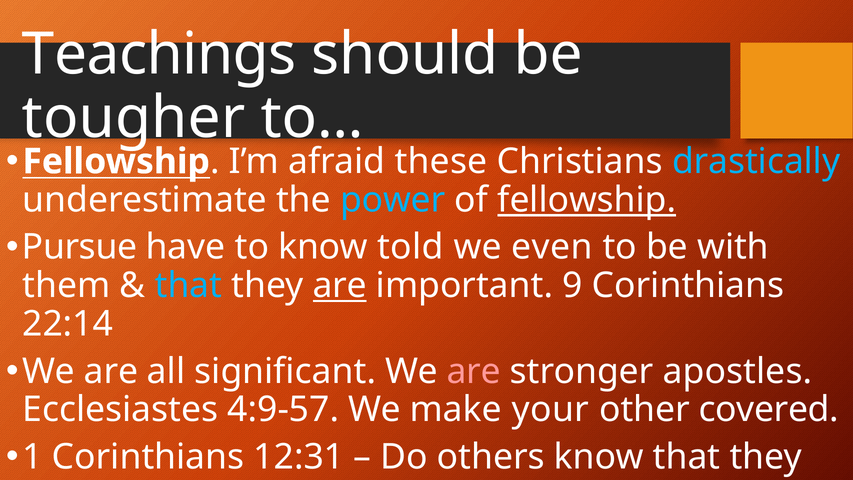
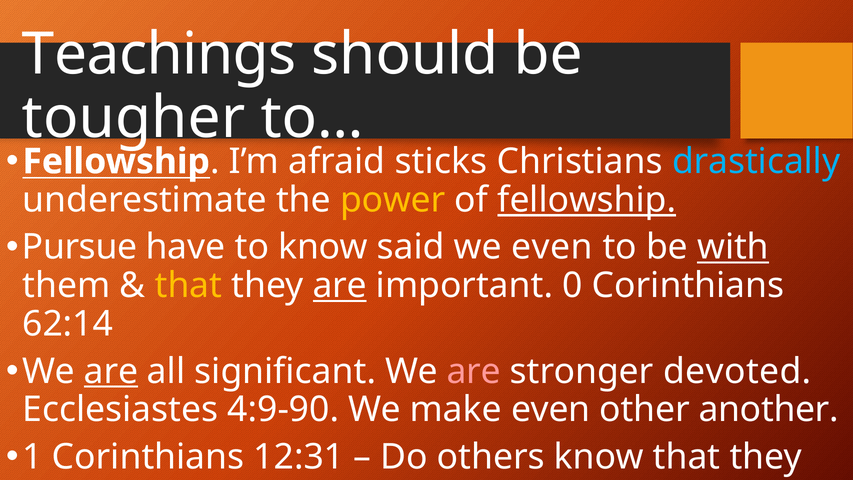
these: these -> sticks
power colour: light blue -> yellow
told: told -> said
with underline: none -> present
that at (188, 286) colour: light blue -> yellow
9: 9 -> 0
22:14: 22:14 -> 62:14
are at (111, 371) underline: none -> present
stronger apostles: apostles -> devoted
4:9-57: 4:9-57 -> 4:9-90
make your: your -> even
covered: covered -> another
